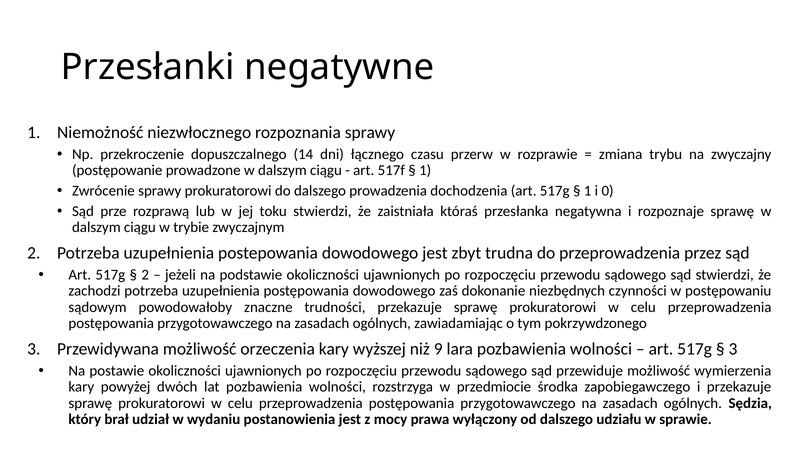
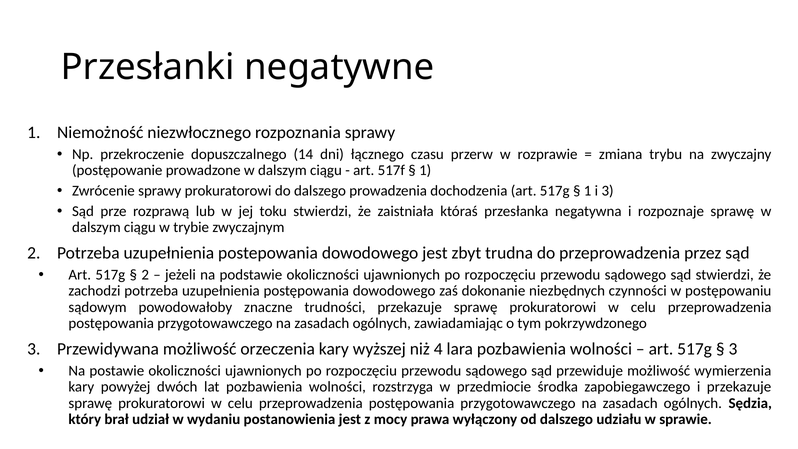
i 0: 0 -> 3
9: 9 -> 4
